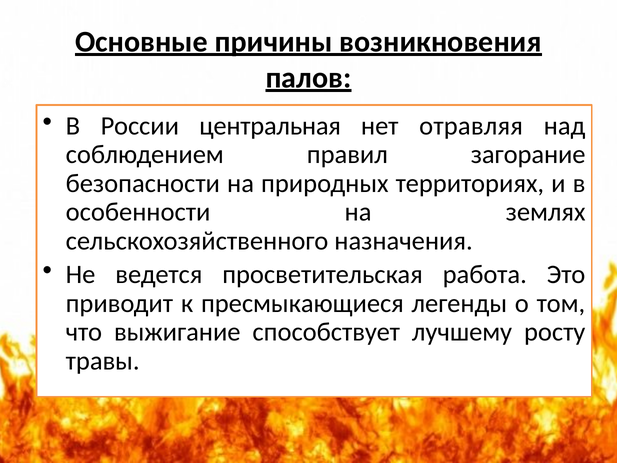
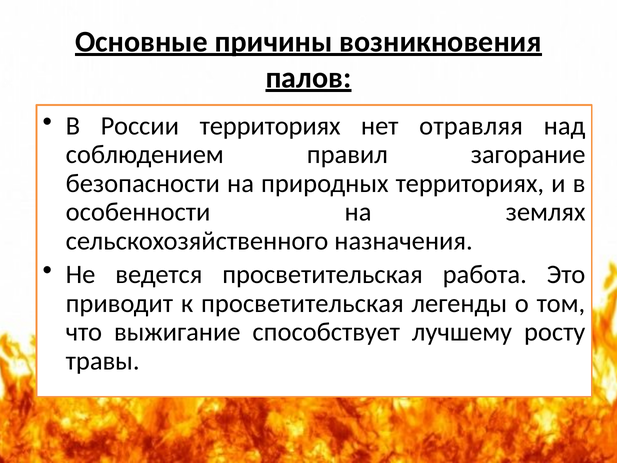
России центральная: центральная -> территориях
к пресмыкающиеся: пресмыкающиеся -> просветительская
